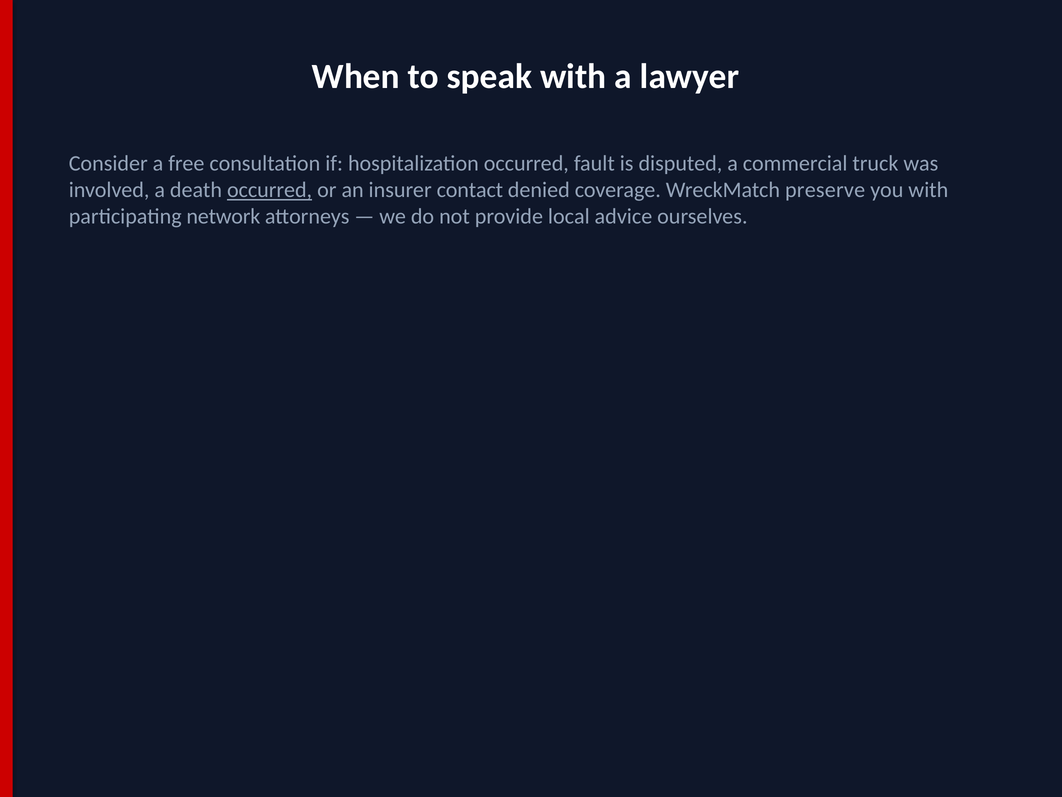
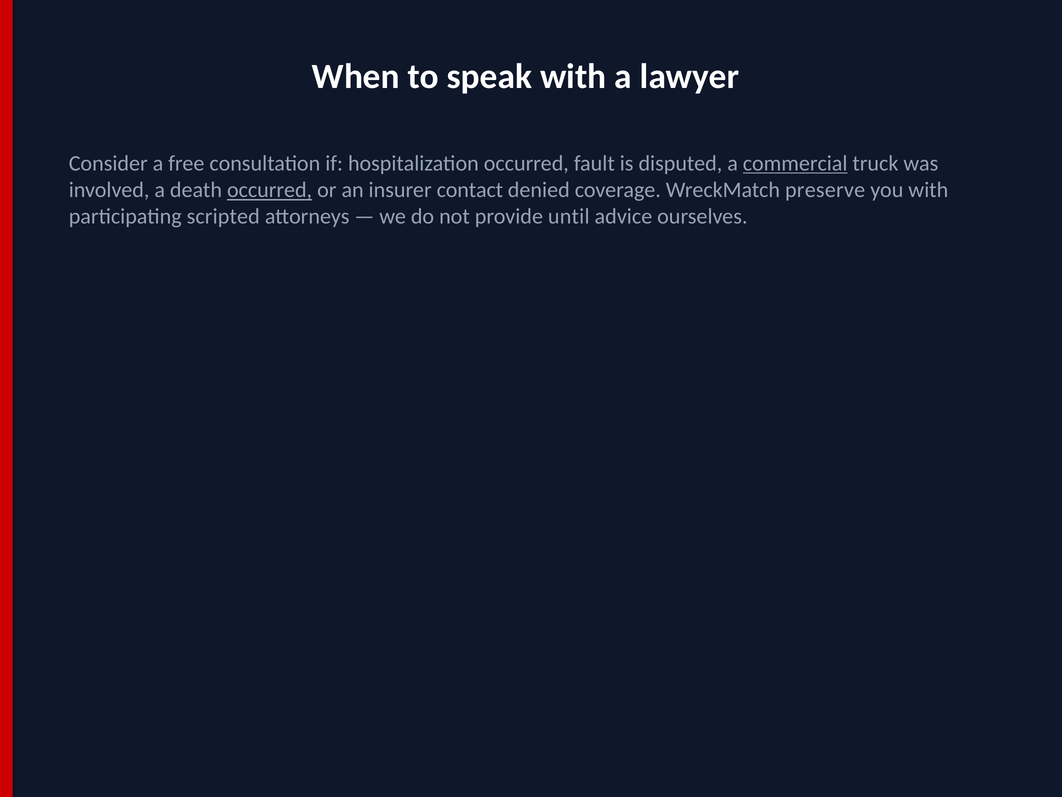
commercial underline: none -> present
network: network -> scripted
local: local -> until
